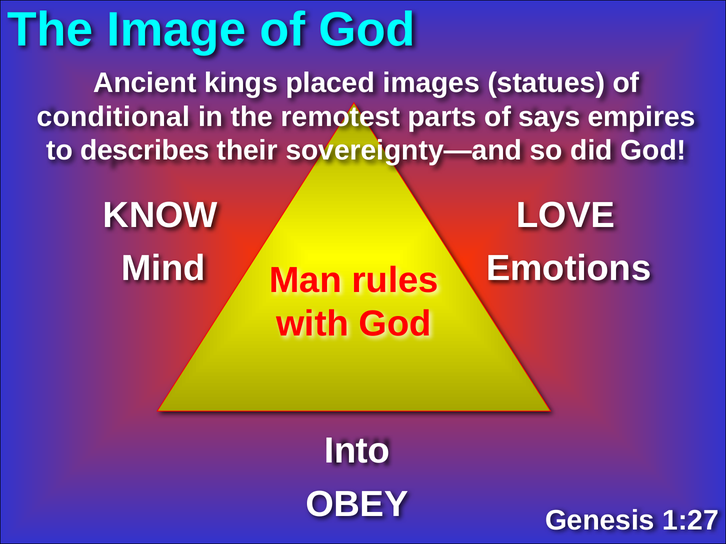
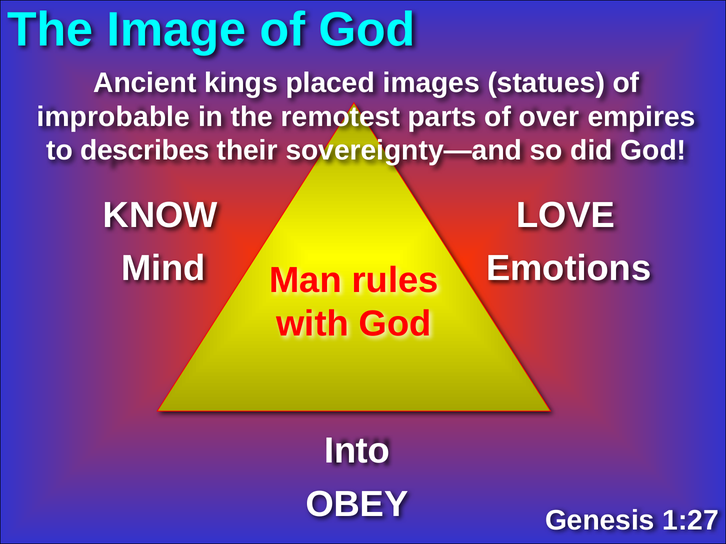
conditional: conditional -> improbable
says: says -> over
